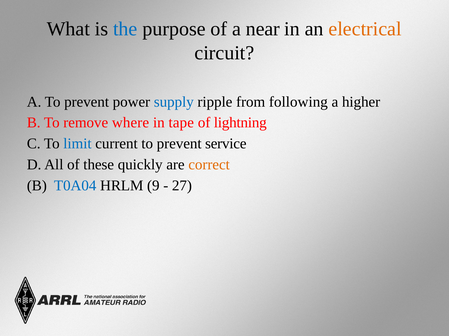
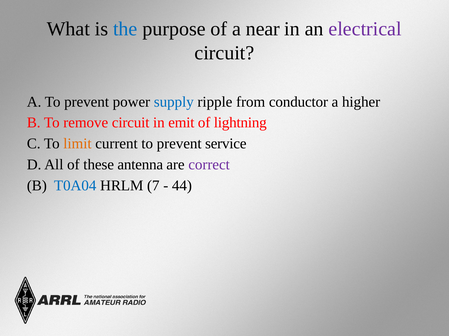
electrical colour: orange -> purple
following: following -> conductor
remove where: where -> circuit
tape: tape -> emit
limit colour: blue -> orange
quickly: quickly -> antenna
correct colour: orange -> purple
9: 9 -> 7
27: 27 -> 44
